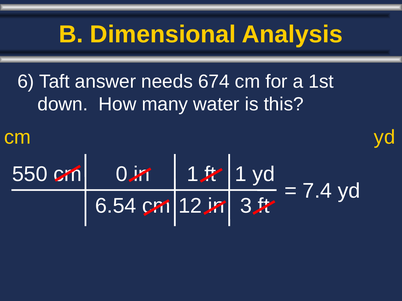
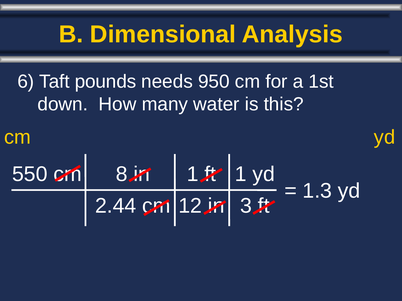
answer: answer -> pounds
674: 674 -> 950
0: 0 -> 8
7.4: 7.4 -> 1.3
6.54: 6.54 -> 2.44
